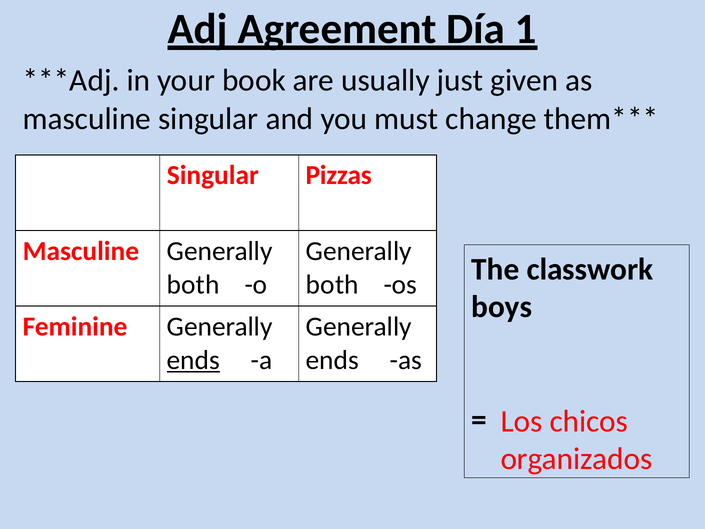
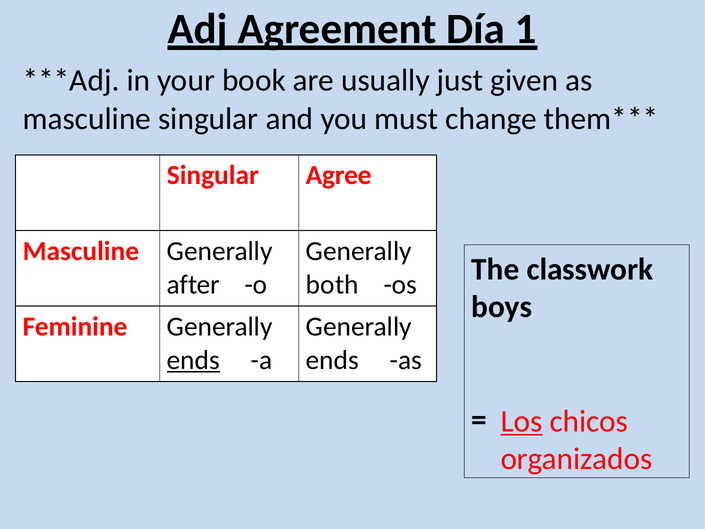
Pizzas: Pizzas -> Agree
both at (193, 284): both -> after
Los underline: none -> present
